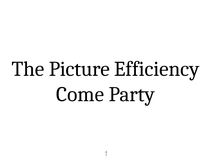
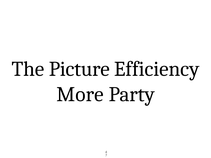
Come: Come -> More
